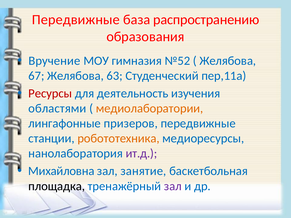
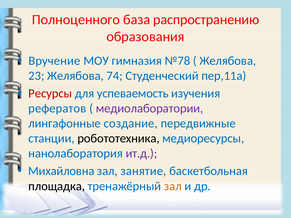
Передвижные at (76, 20): Передвижные -> Полноценного
№52: №52 -> №78
67: 67 -> 23
63: 63 -> 74
деятельность: деятельность -> успеваемость
областями: областями -> рефератов
медиолаборатории colour: orange -> purple
призеров: призеров -> создание
робототехника colour: orange -> black
зал at (173, 186) colour: purple -> orange
